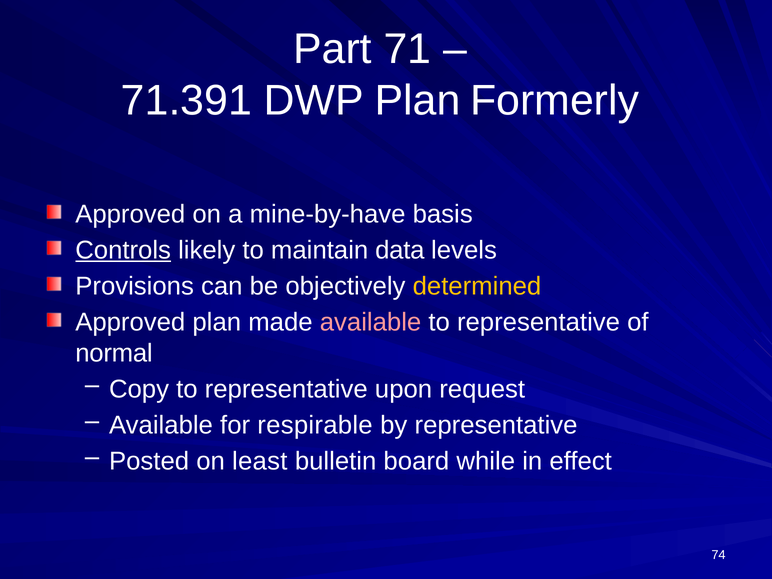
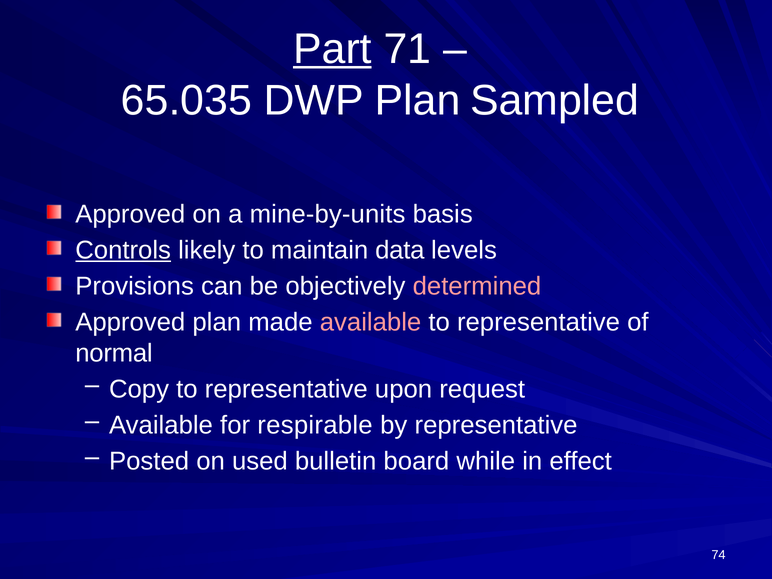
Part underline: none -> present
71.391: 71.391 -> 65.035
Formerly: Formerly -> Sampled
mine-by-have: mine-by-have -> mine-by-units
determined colour: yellow -> pink
least: least -> used
